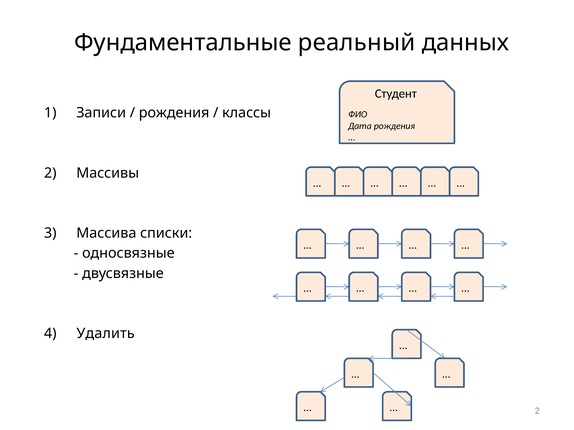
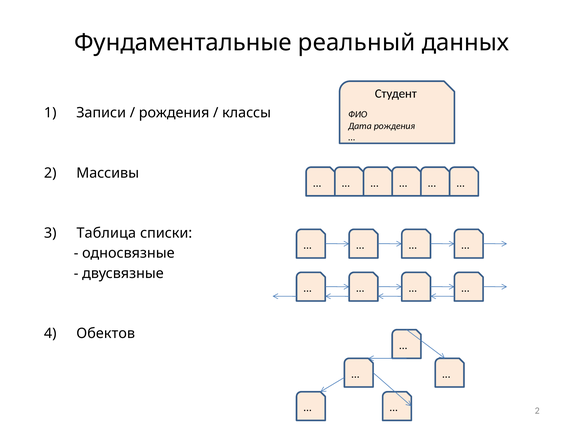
Массива: Массива -> Таблица
Удалить: Удалить -> Обектов
